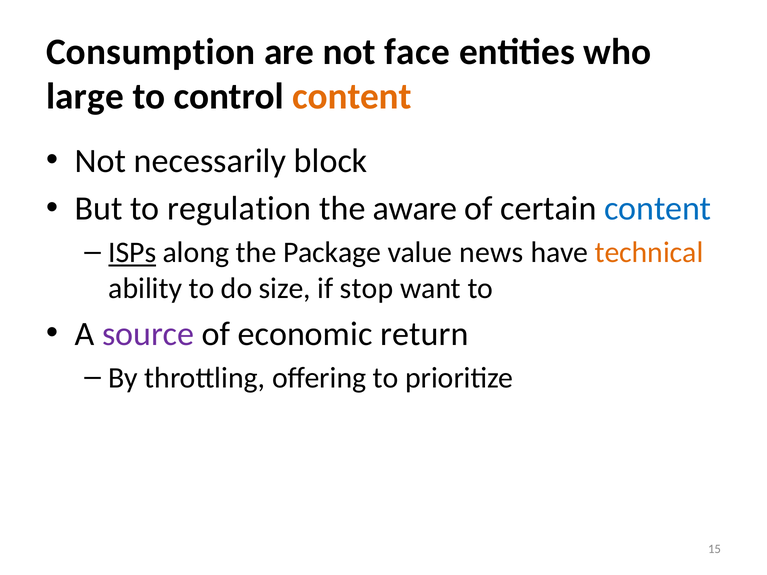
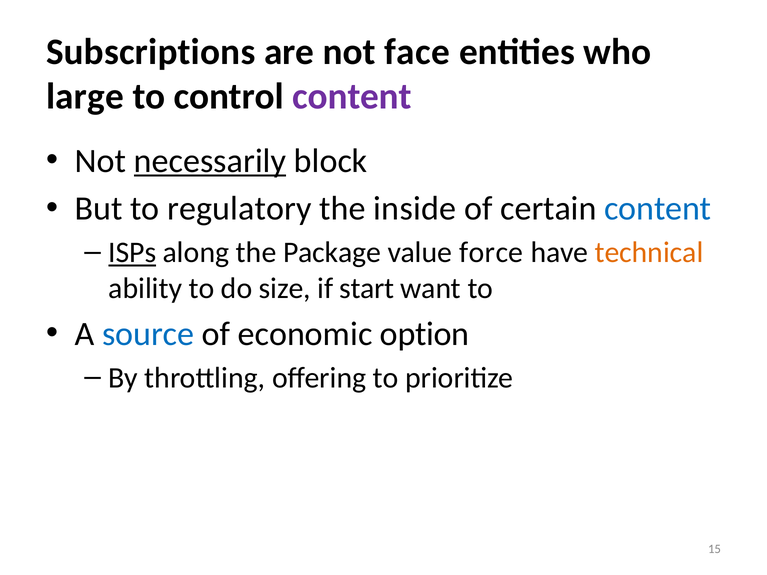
Consumption: Consumption -> Subscriptions
content at (352, 97) colour: orange -> purple
necessarily underline: none -> present
regulation: regulation -> regulatory
aware: aware -> inside
news: news -> force
stop: stop -> start
source colour: purple -> blue
return: return -> option
